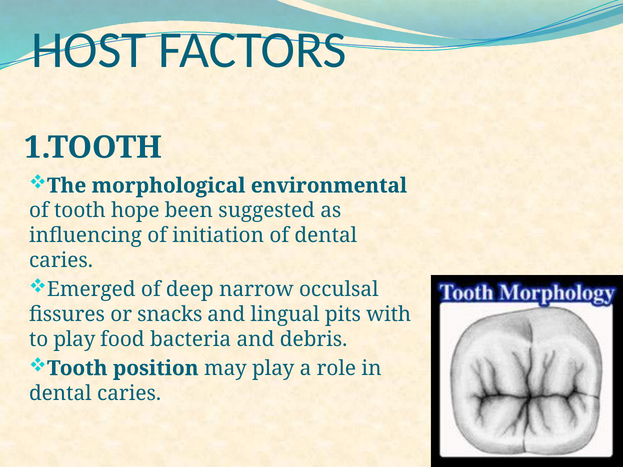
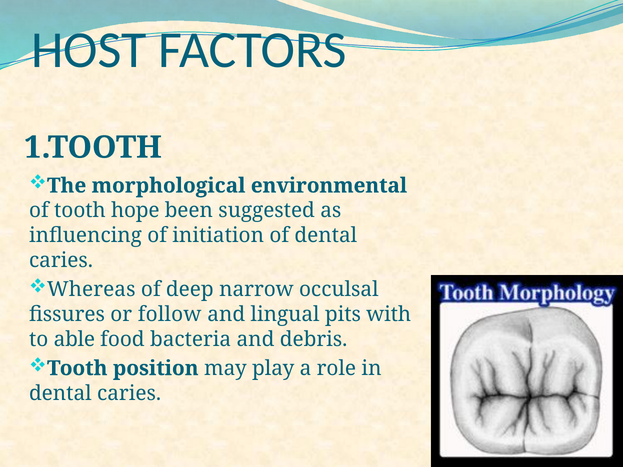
Emerged: Emerged -> Whereas
snacks: snacks -> follow
to play: play -> able
